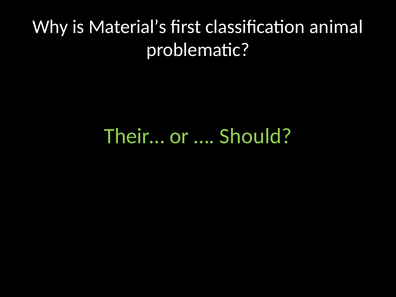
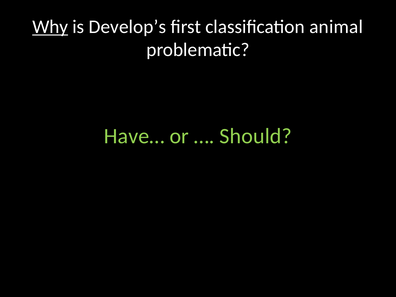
Why underline: none -> present
Material’s: Material’s -> Develop’s
Their…: Their… -> Have…
